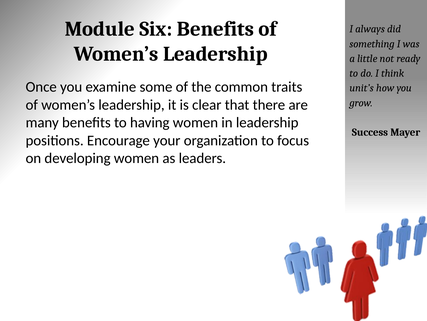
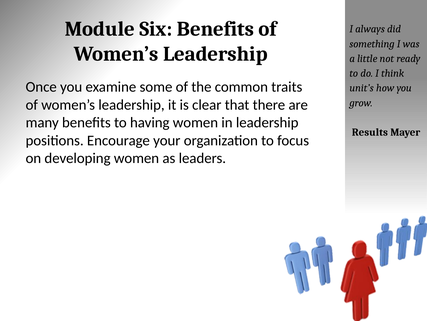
Success: Success -> Results
